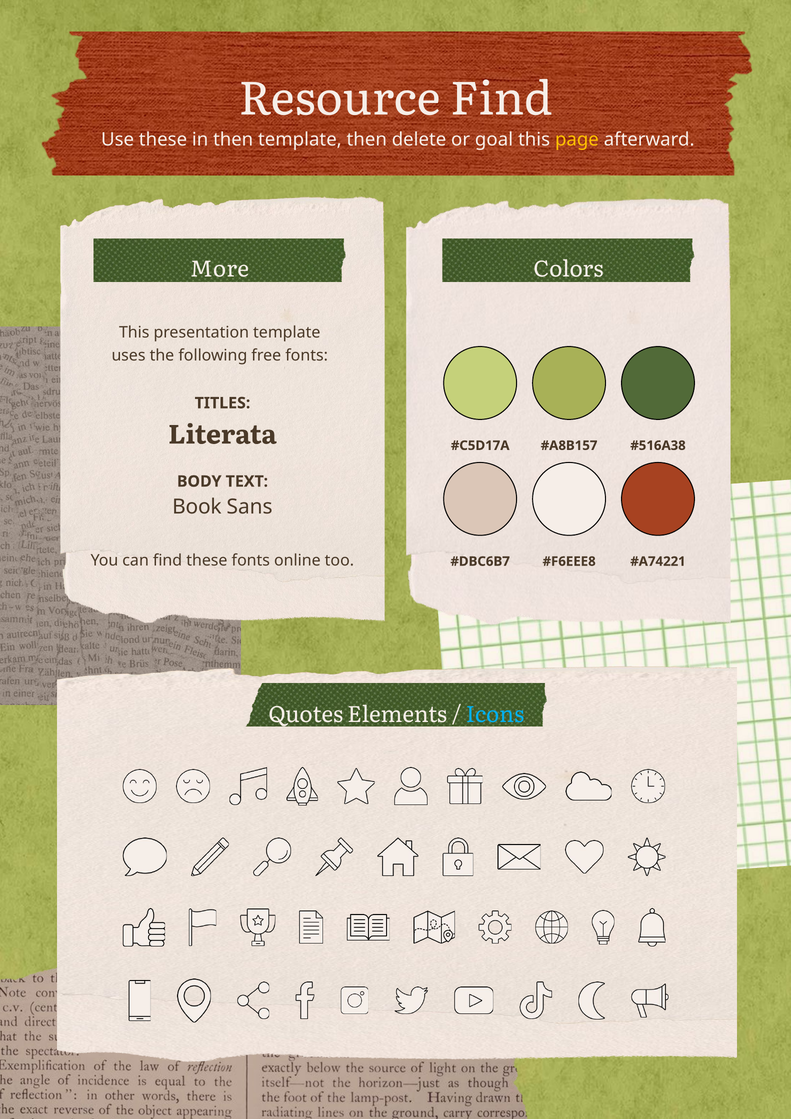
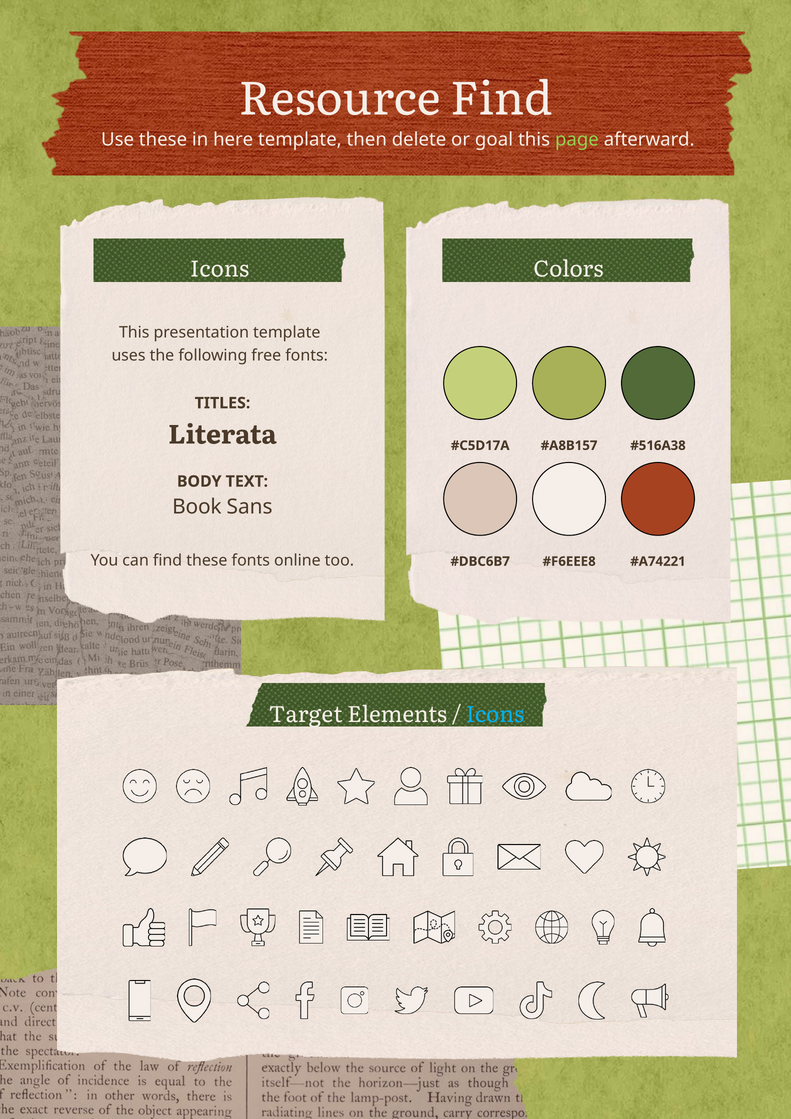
in then: then -> here
page colour: yellow -> light green
More at (220, 270): More -> Icons
Quotes: Quotes -> Target
